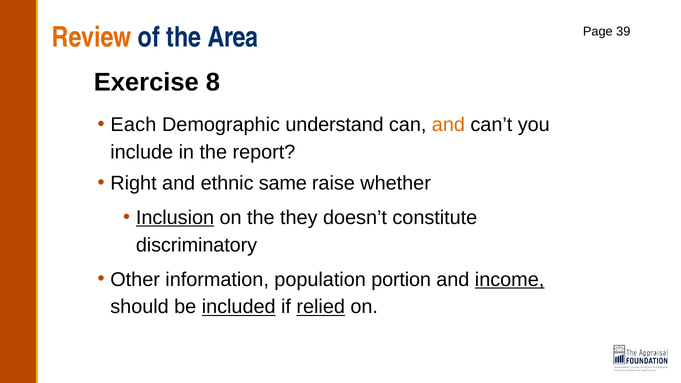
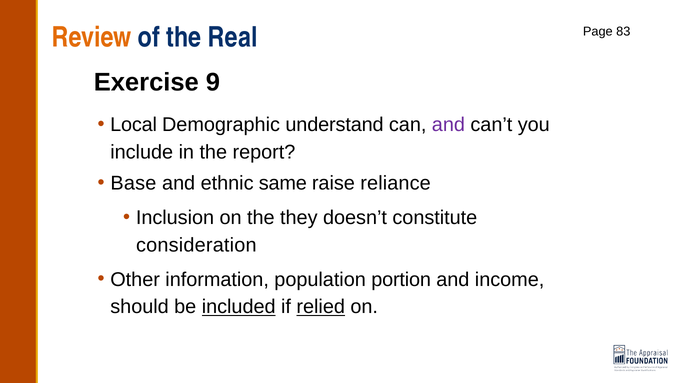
Area: Area -> Real
39: 39 -> 83
8: 8 -> 9
Each: Each -> Local
and at (448, 125) colour: orange -> purple
Right: Right -> Base
whether: whether -> reliance
Inclusion underline: present -> none
discriminatory: discriminatory -> consideration
income underline: present -> none
